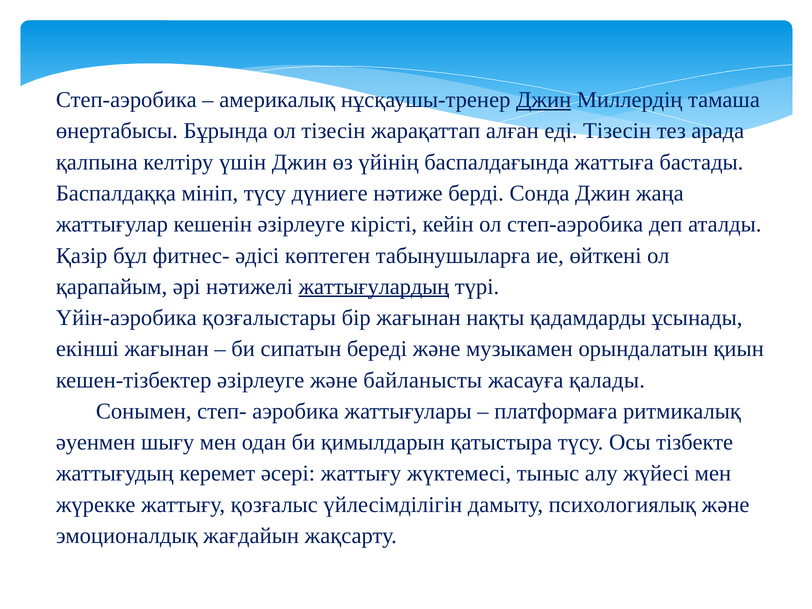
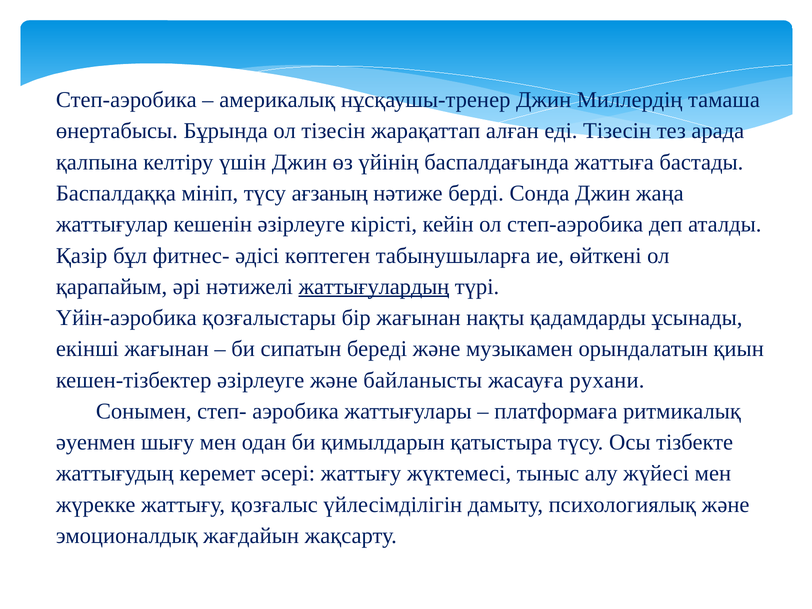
Джин at (544, 100) underline: present -> none
дүниеге: дүниеге -> ағзаның
қалады: қалады -> рухани
